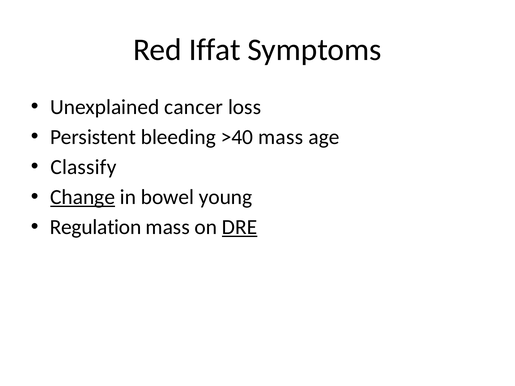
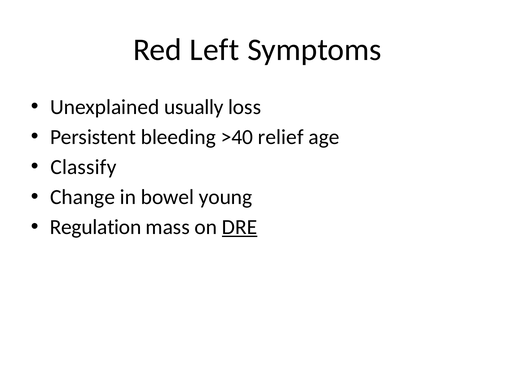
Iffat: Iffat -> Left
cancer: cancer -> usually
>40 mass: mass -> relief
Change underline: present -> none
